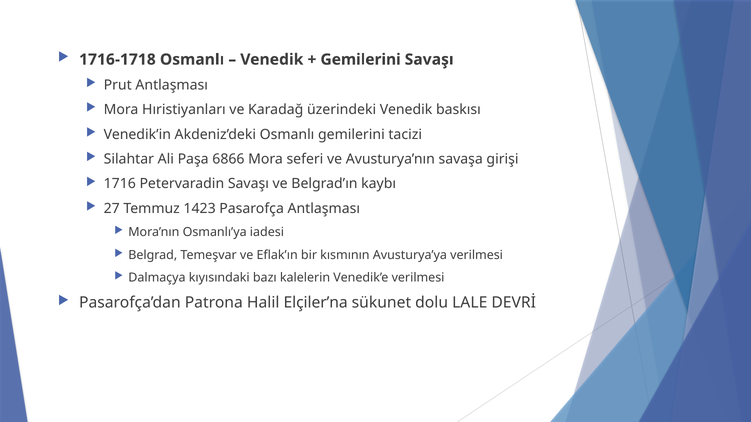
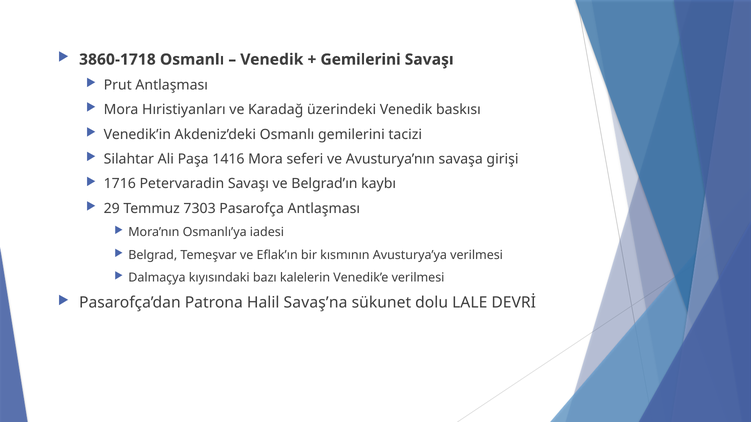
1716-1718: 1716-1718 -> 3860-1718
6866: 6866 -> 1416
27: 27 -> 29
1423: 1423 -> 7303
Elçiler’na: Elçiler’na -> Savaş’na
